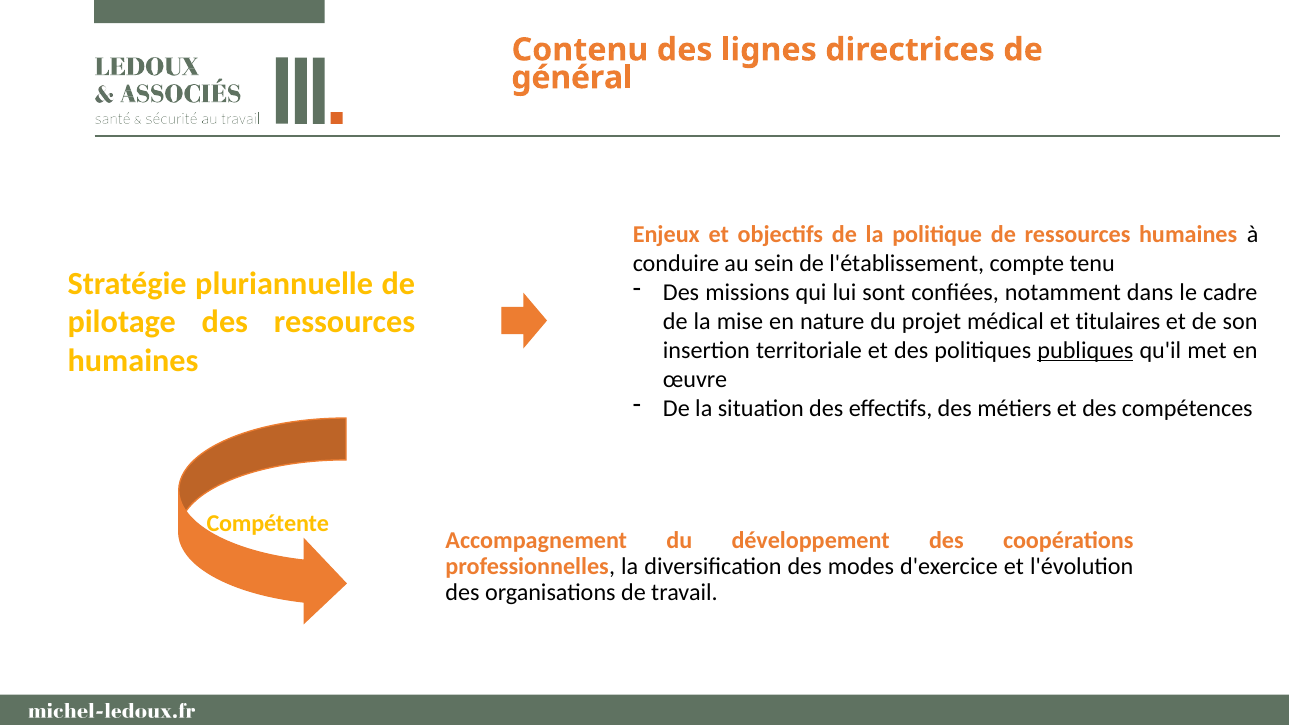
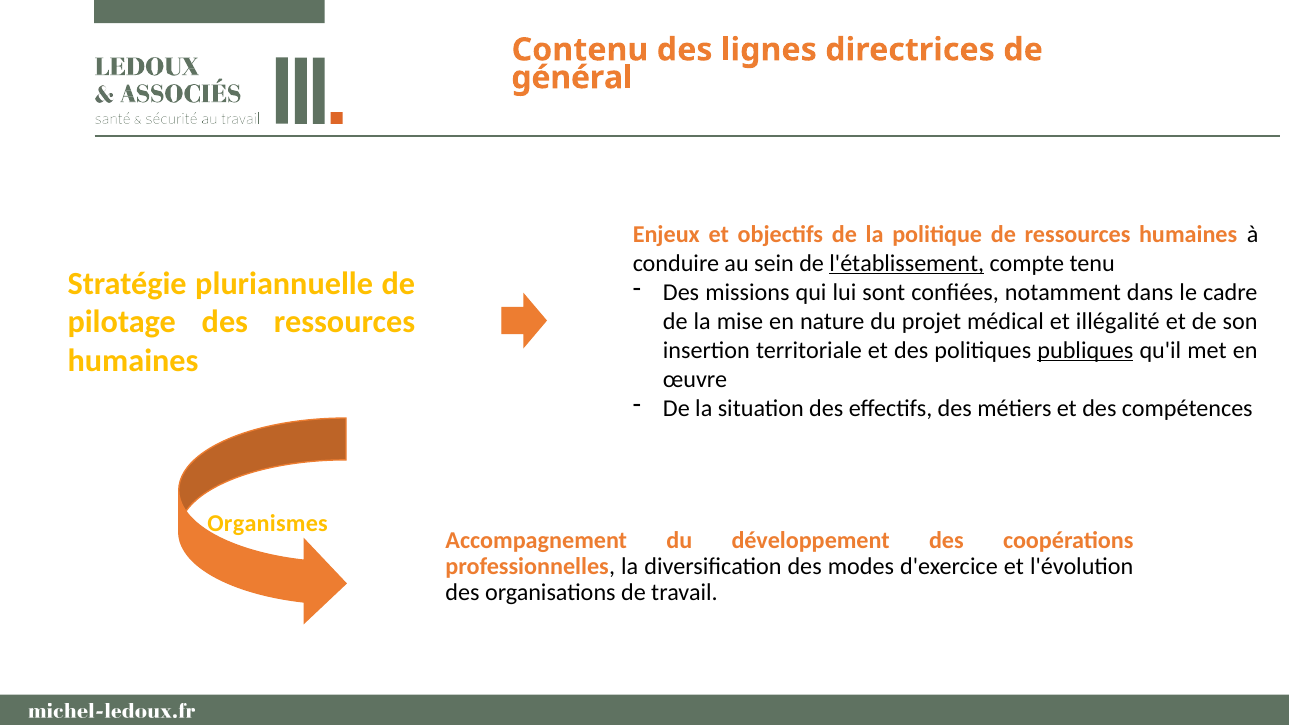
l'établissement underline: none -> present
titulaires: titulaires -> illégalité
Compétente: Compétente -> Organismes
